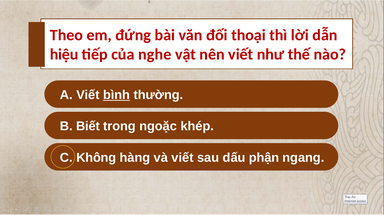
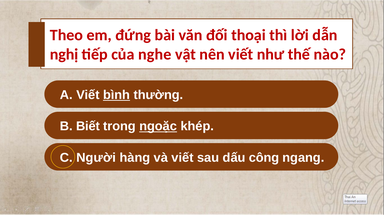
hiệu: hiệu -> nghị
ngoặc underline: none -> present
Không: Không -> Người
phận: phận -> công
